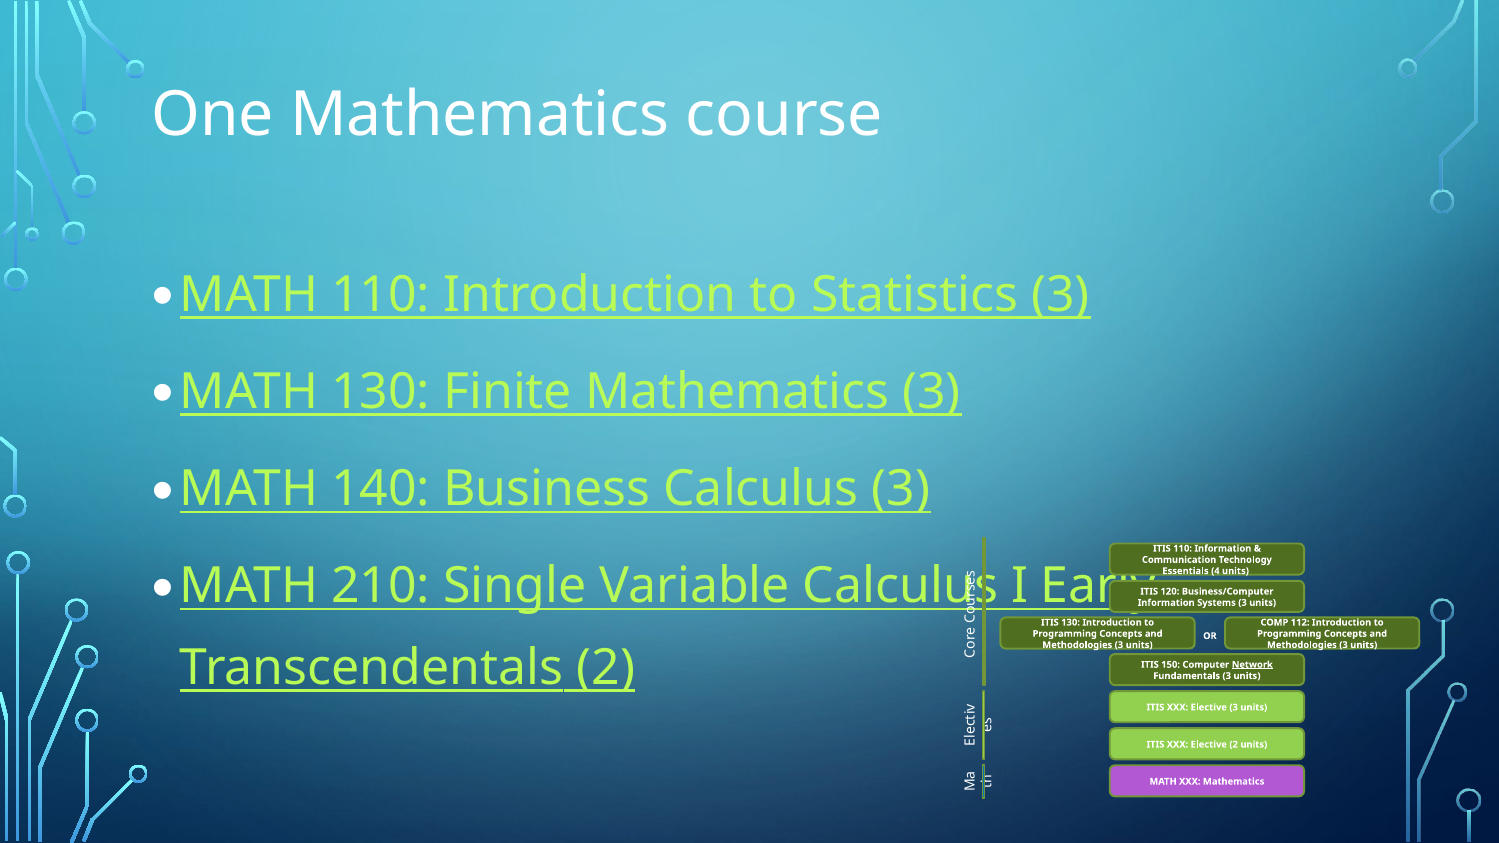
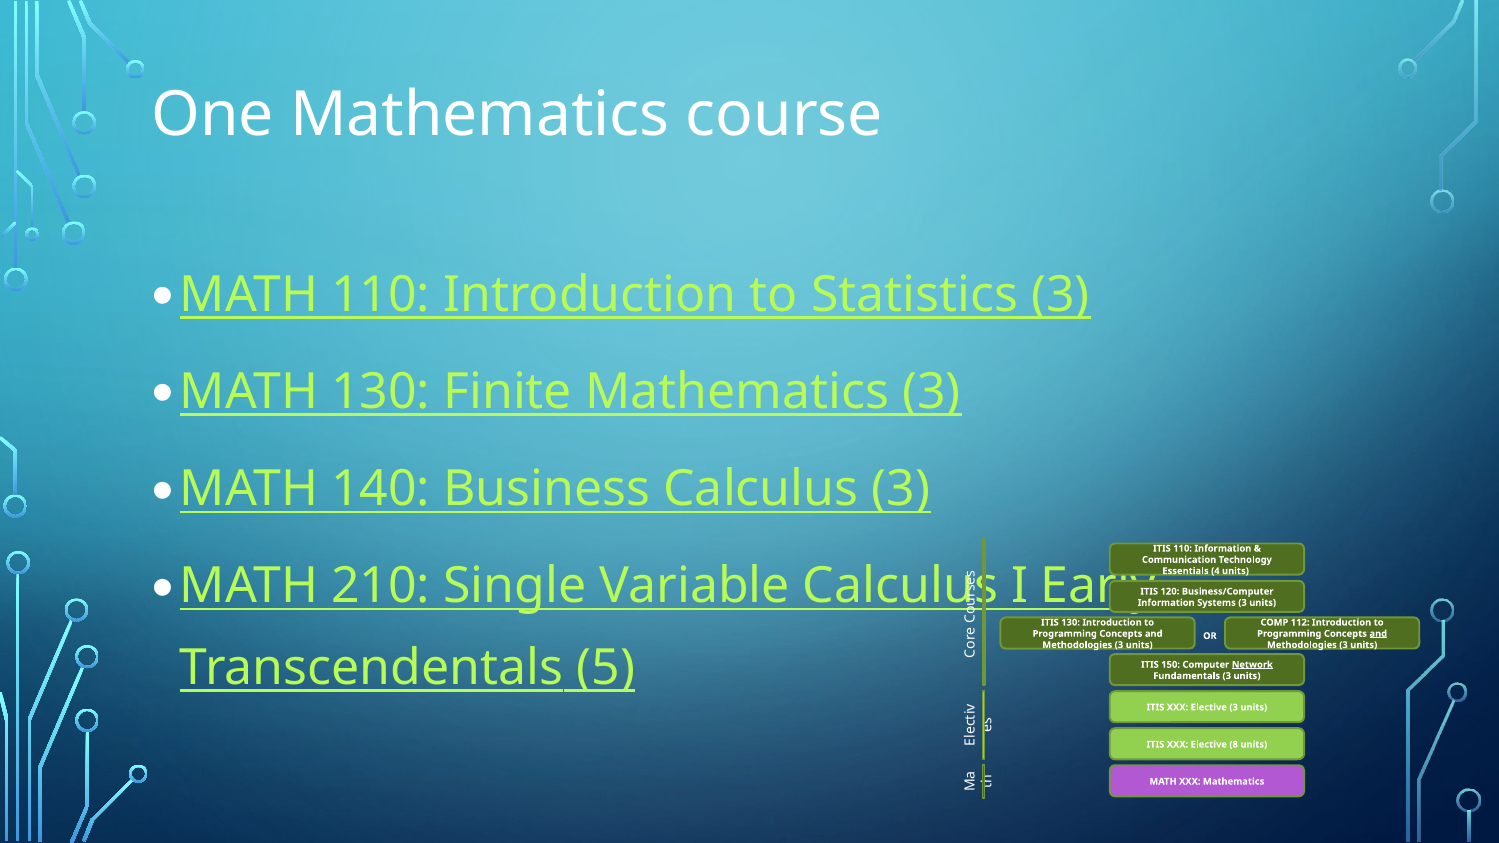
and at (1378, 634) underline: none -> present
Transcendentals 2: 2 -> 5
Elective 2: 2 -> 8
